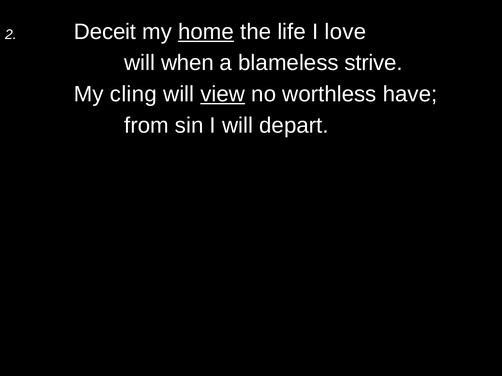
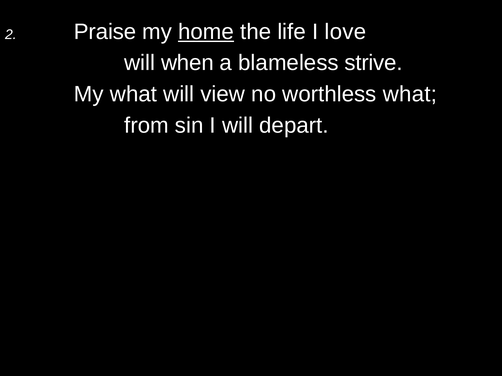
Deceit: Deceit -> Praise
My cling: cling -> what
view underline: present -> none
worthless have: have -> what
